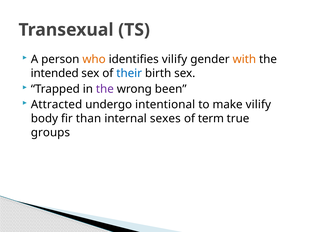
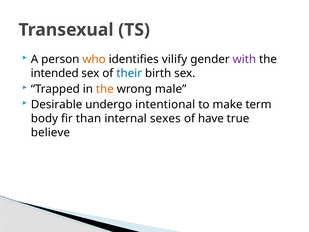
with colour: orange -> purple
the at (105, 89) colour: purple -> orange
been: been -> male
Attracted: Attracted -> Desirable
make vilify: vilify -> term
term: term -> have
groups: groups -> believe
